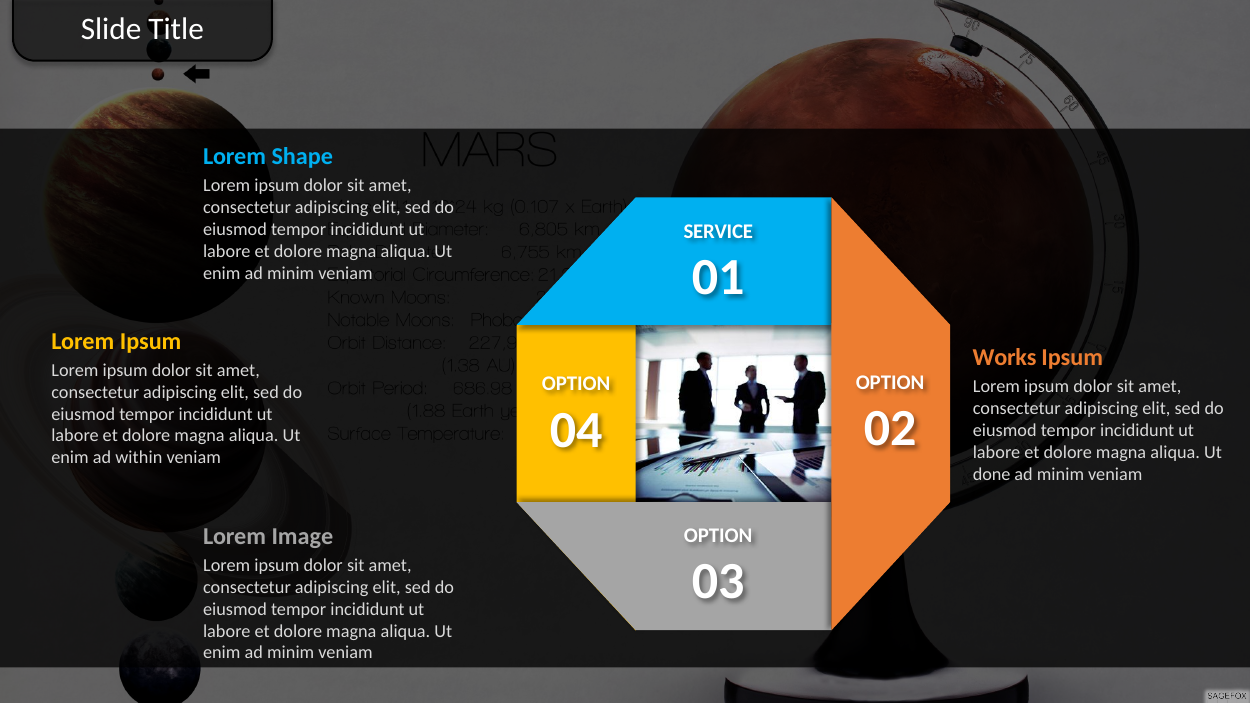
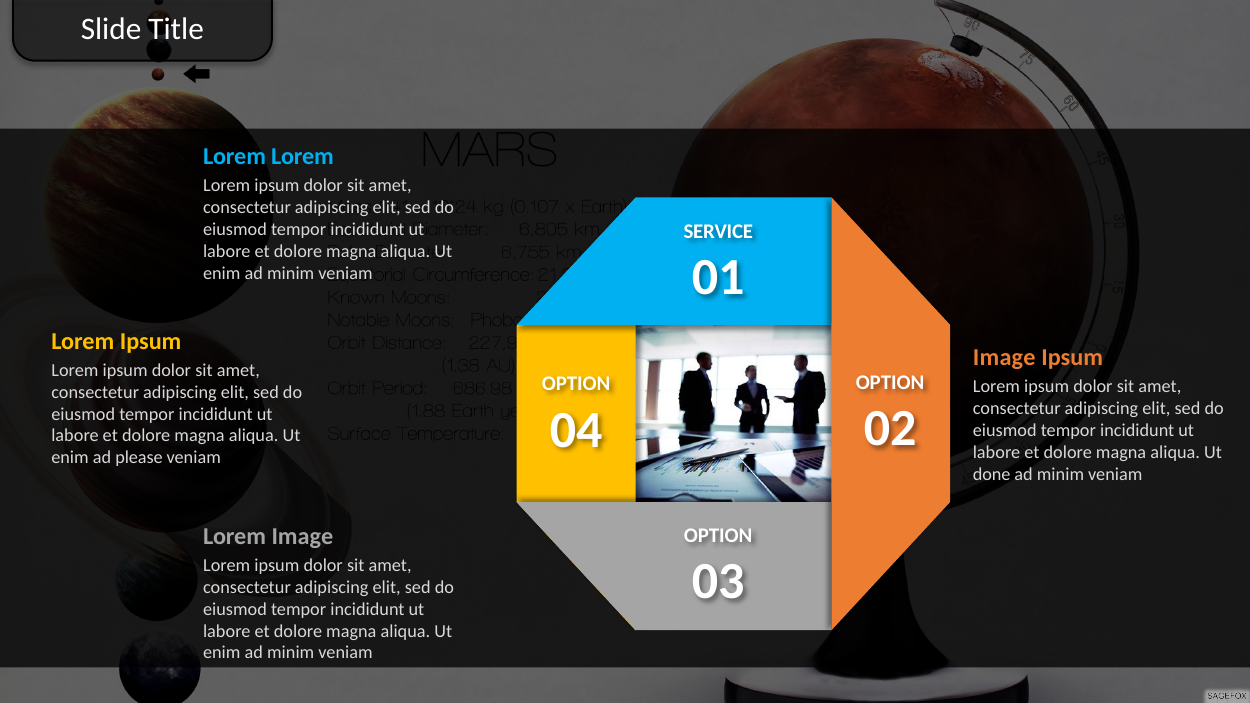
Shape at (302, 157): Shape -> Lorem
Works at (1005, 358): Works -> Image
within: within -> please
